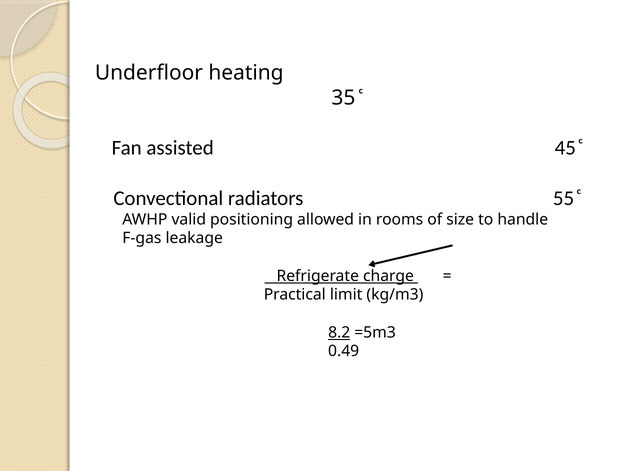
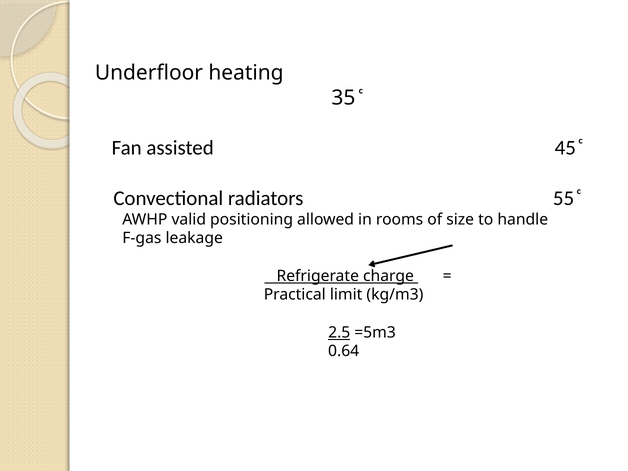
8.2: 8.2 -> 2.5
0.49: 0.49 -> 0.64
